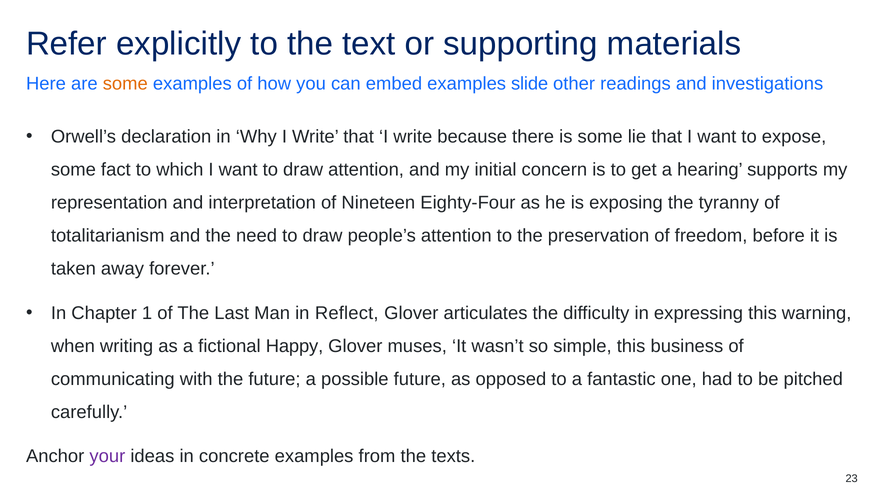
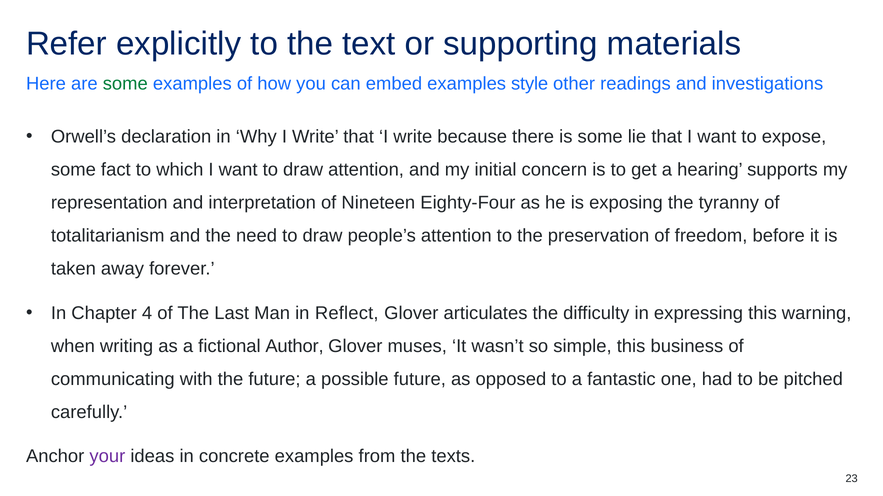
some at (125, 84) colour: orange -> green
slide: slide -> style
1: 1 -> 4
Happy: Happy -> Author
